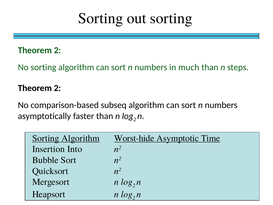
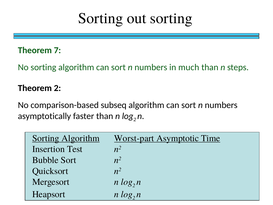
2 at (57, 50): 2 -> 7
Worst-hide: Worst-hide -> Worst-part
Into: Into -> Test
